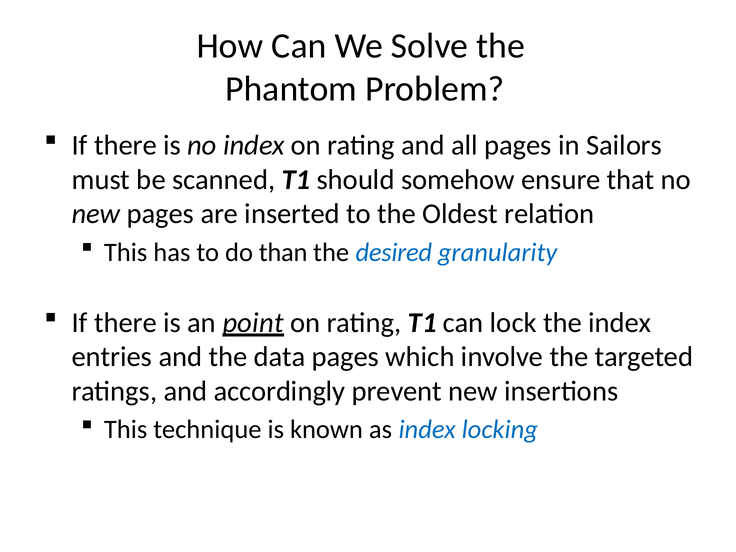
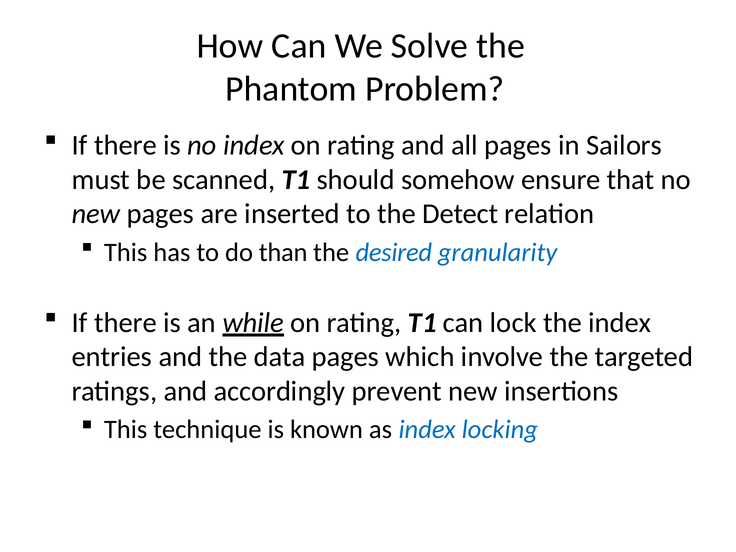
Oldest: Oldest -> Detect
point: point -> while
